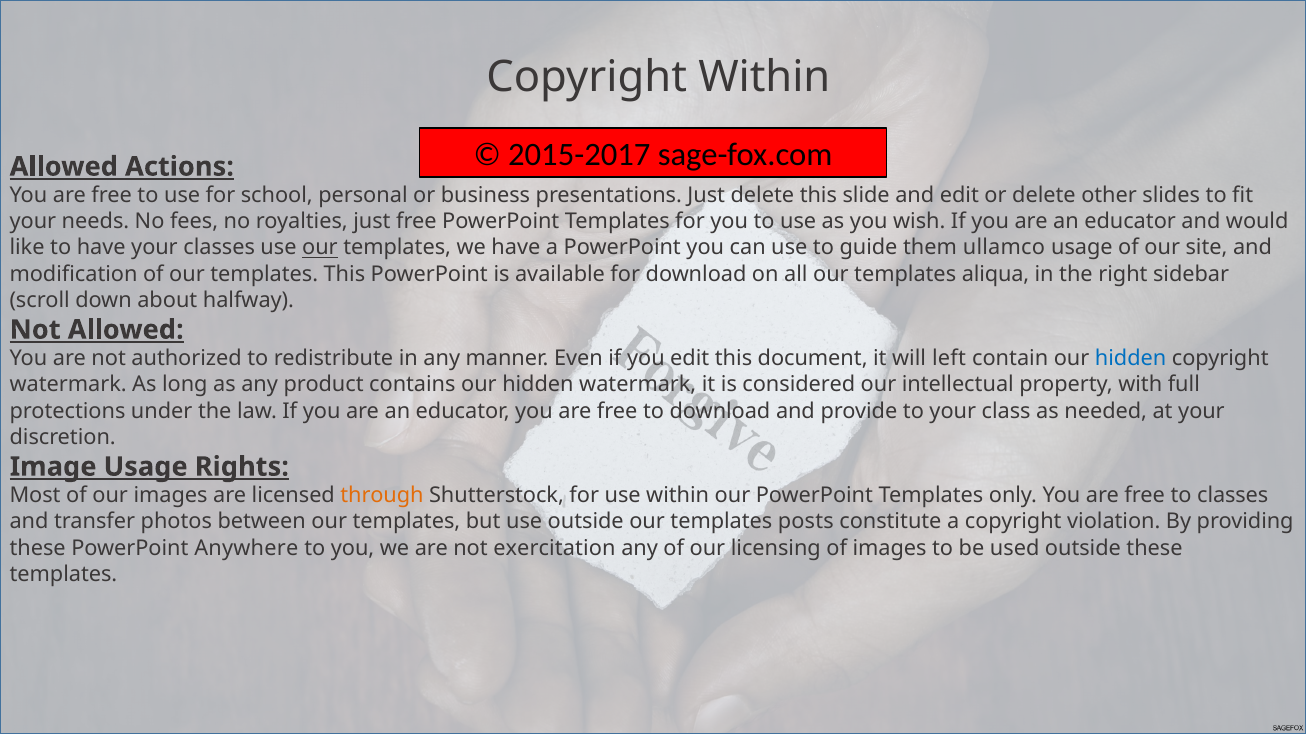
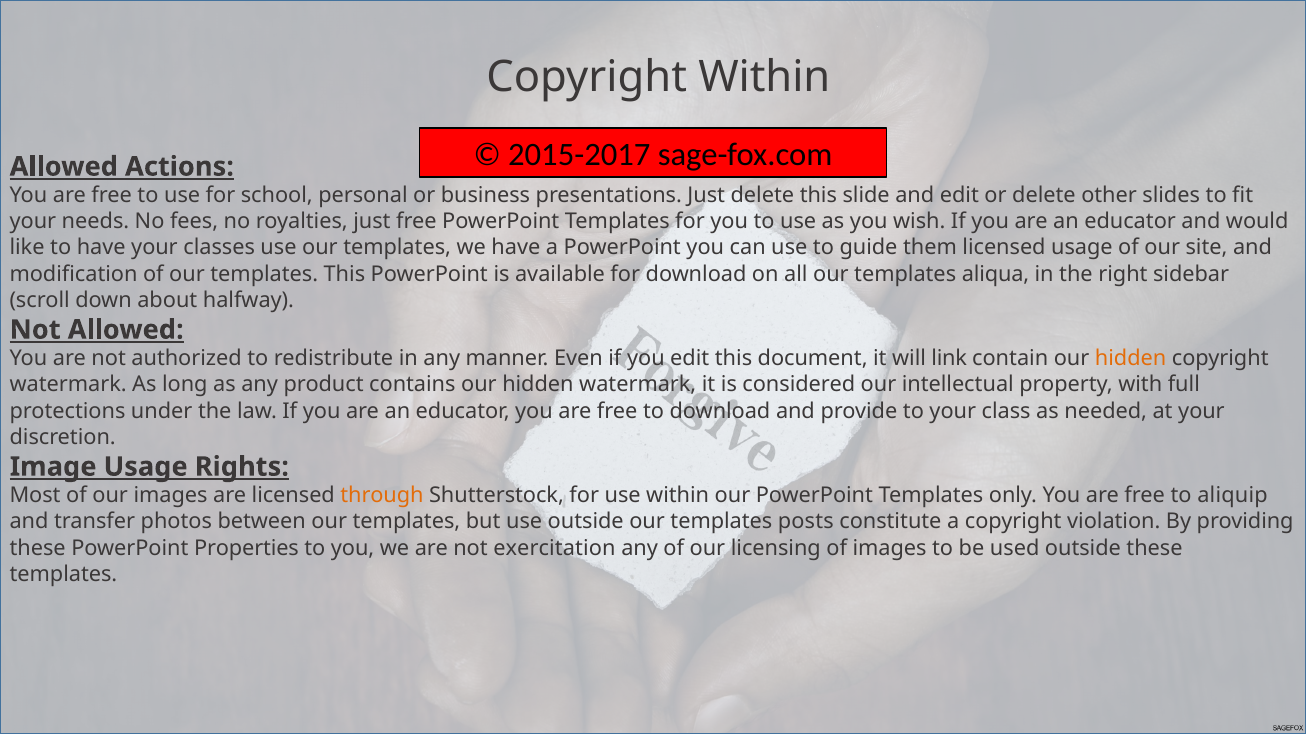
our at (320, 248) underline: present -> none
them ullamco: ullamco -> licensed
left: left -> link
hidden at (1131, 359) colour: blue -> orange
to classes: classes -> aliquip
Anywhere: Anywhere -> Properties
